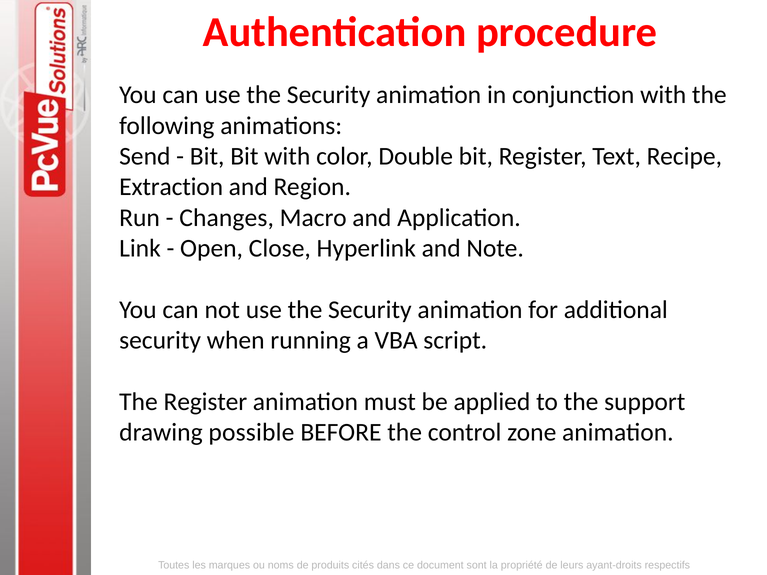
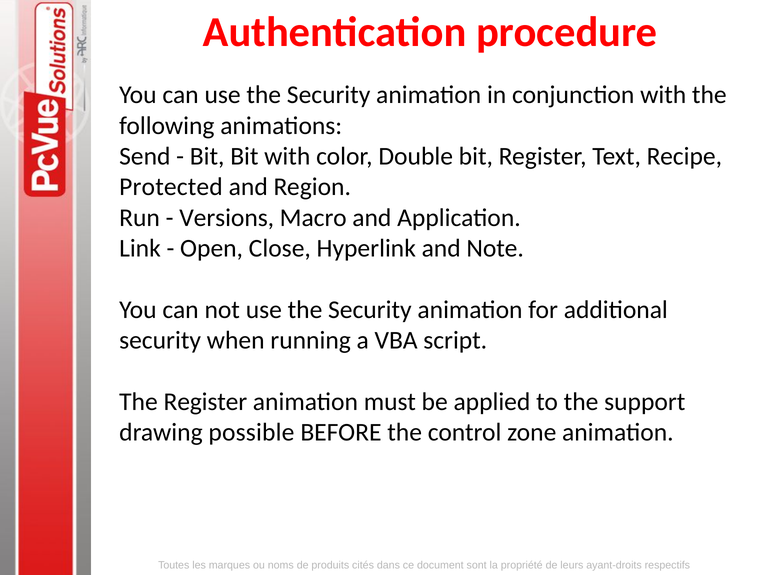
Extraction: Extraction -> Protected
Changes: Changes -> Versions
